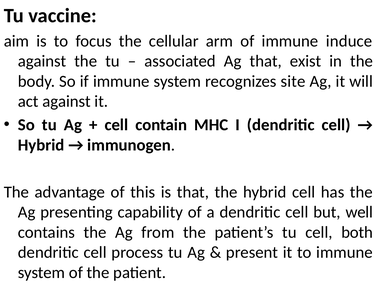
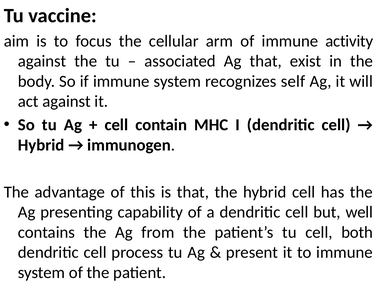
induce: induce -> activity
site: site -> self
